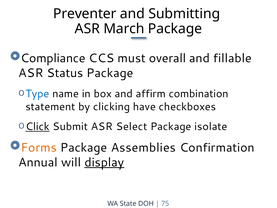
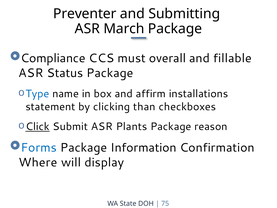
combination: combination -> installations
have: have -> than
Select: Select -> Plants
isolate: isolate -> reason
Forms colour: orange -> blue
Assemblies: Assemblies -> Information
Annual: Annual -> Where
display underline: present -> none
